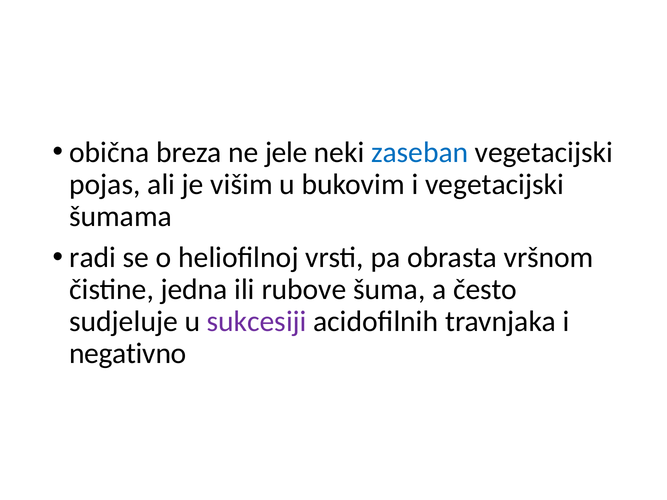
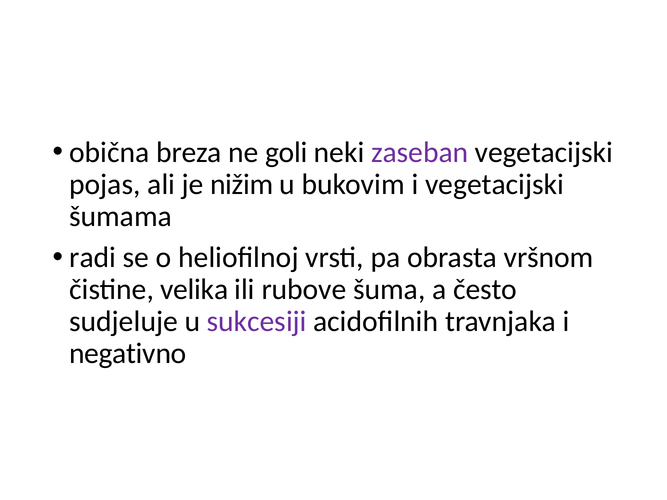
jele: jele -> goli
zaseban colour: blue -> purple
višim: višim -> nižim
jedna: jedna -> velika
